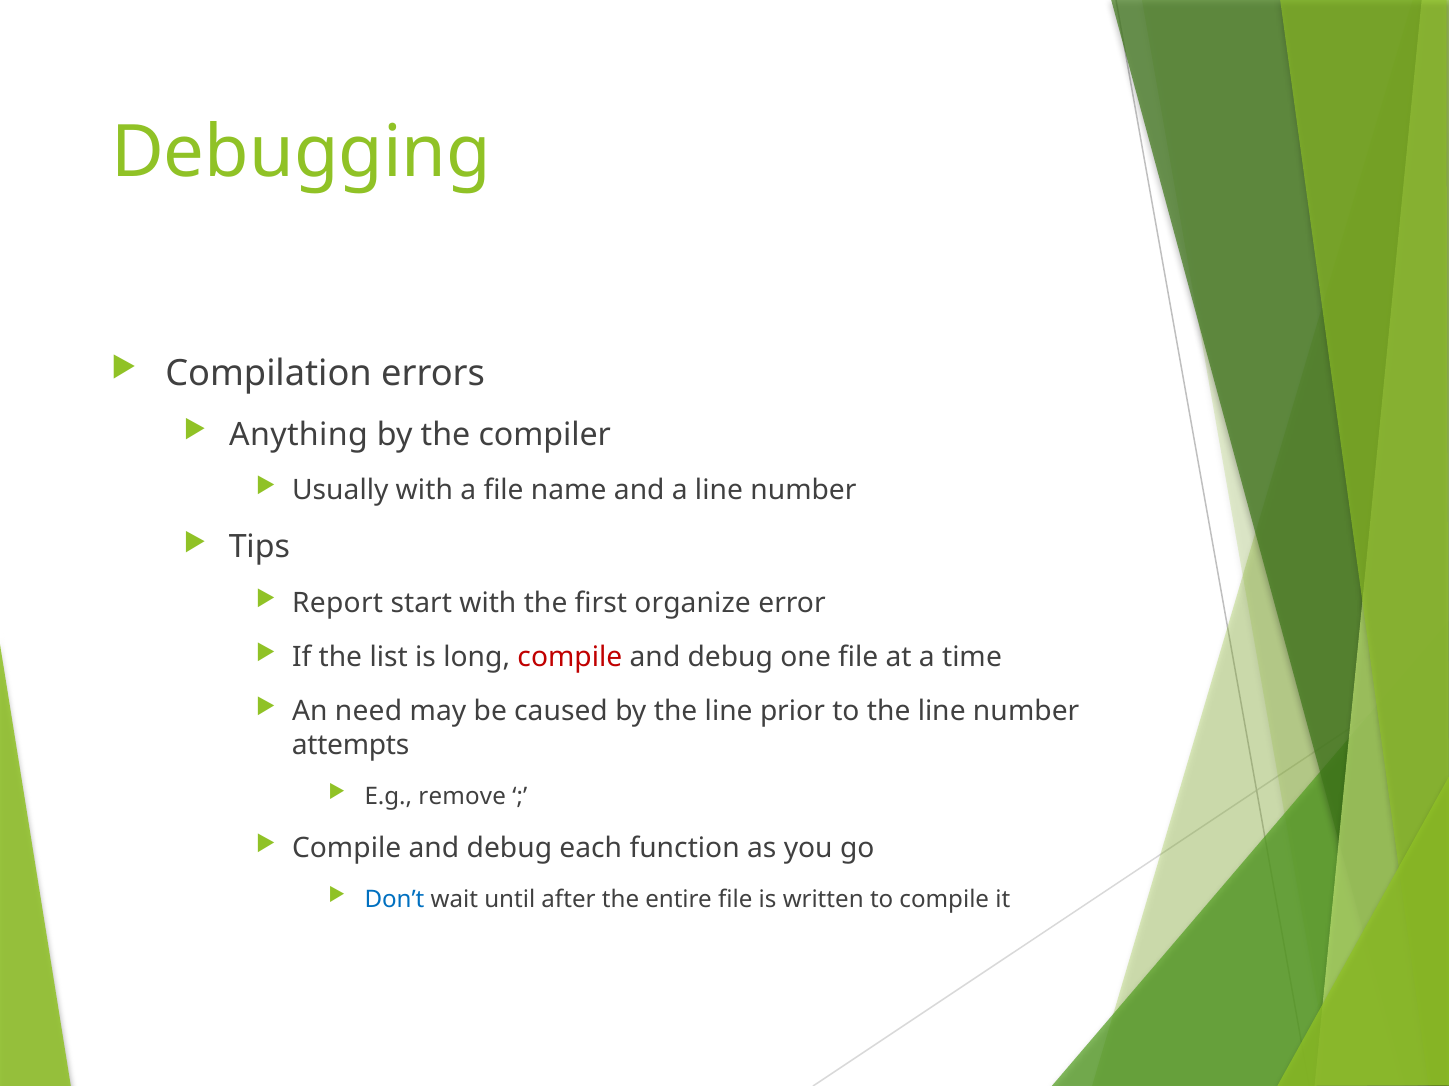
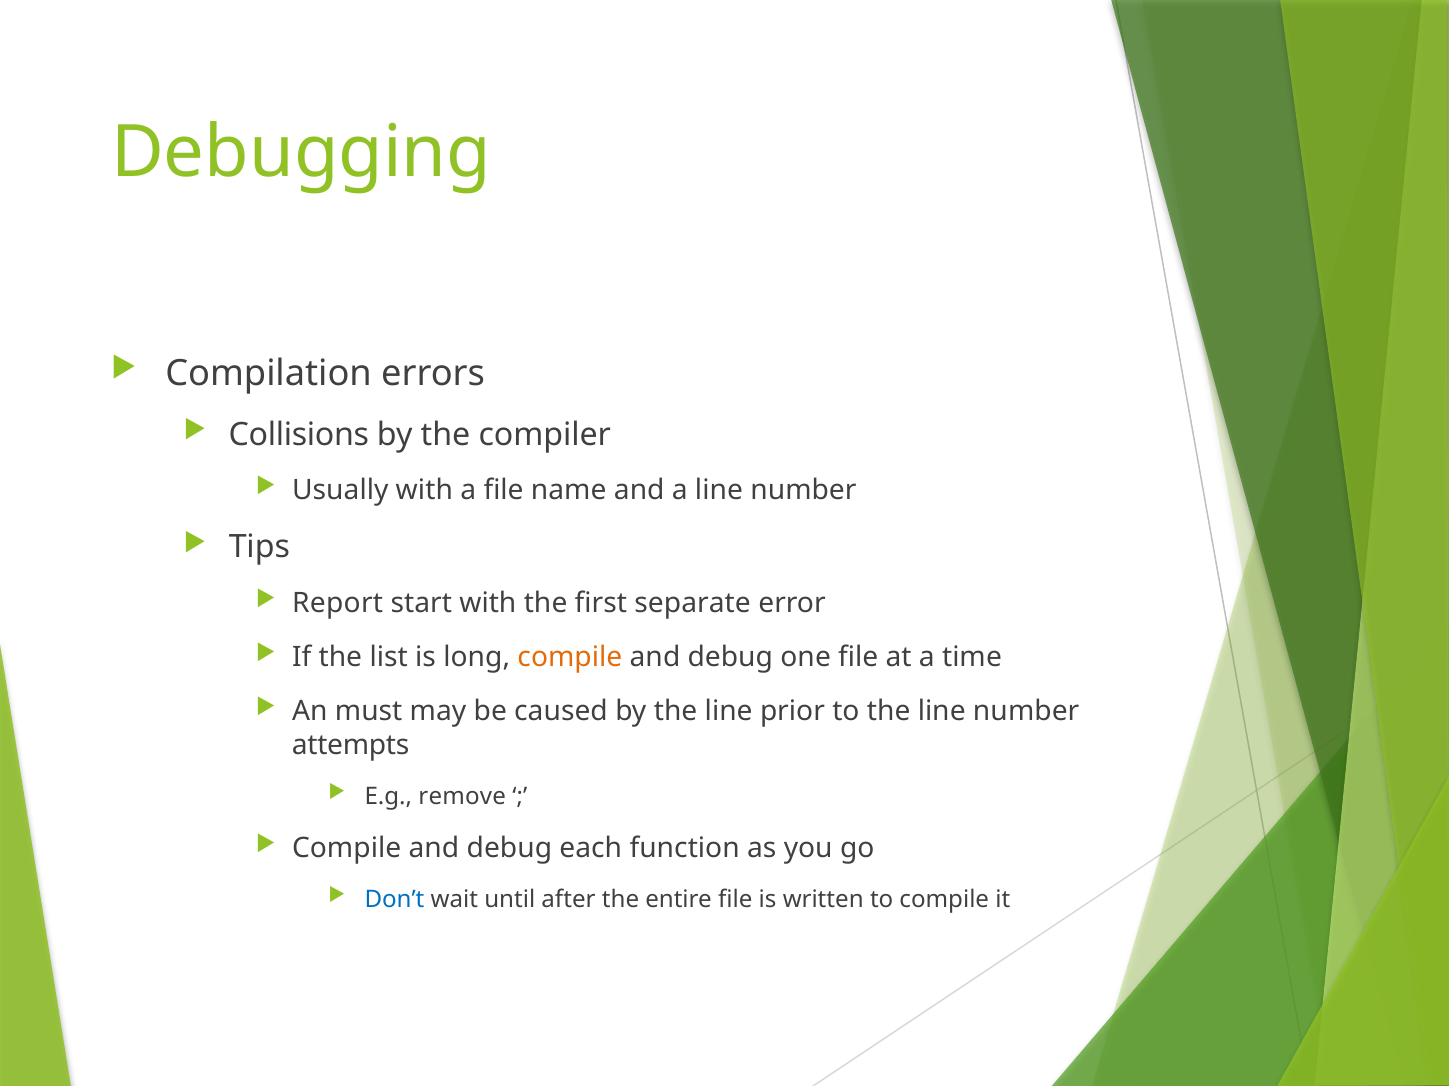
Anything: Anything -> Collisions
organize: organize -> separate
compile at (570, 658) colour: red -> orange
need: need -> must
